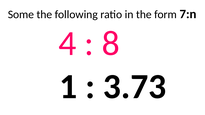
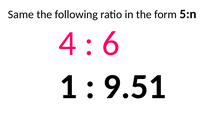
Some: Some -> Same
7:n: 7:n -> 5:n
8: 8 -> 6
3.73: 3.73 -> 9.51
